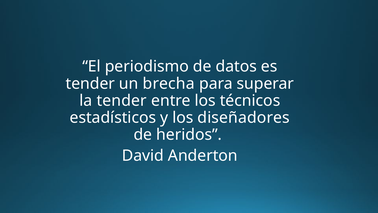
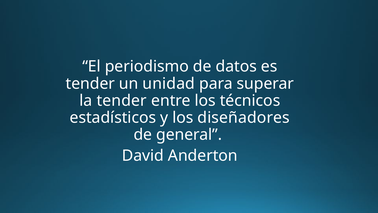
brecha: brecha -> unidad
heridos: heridos -> general
